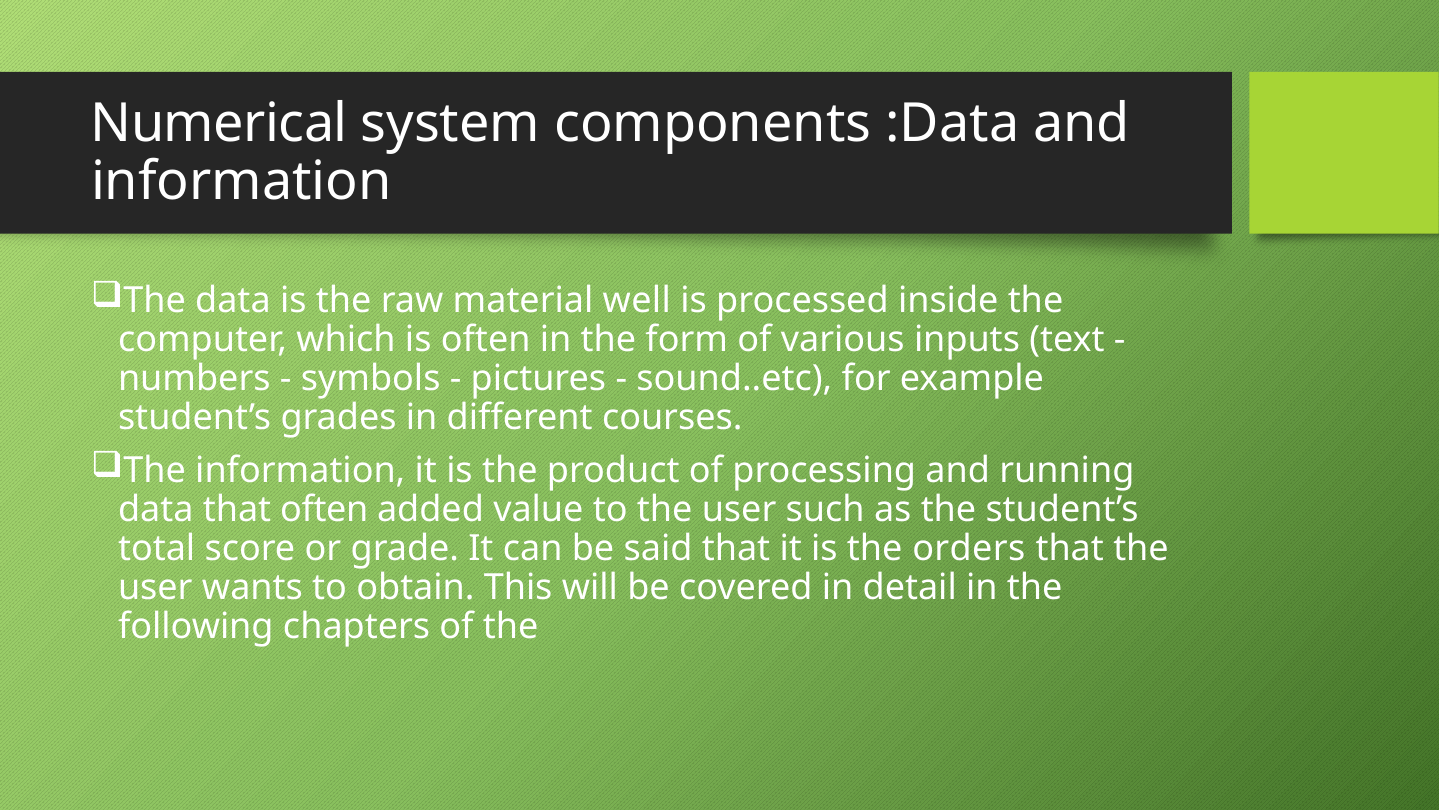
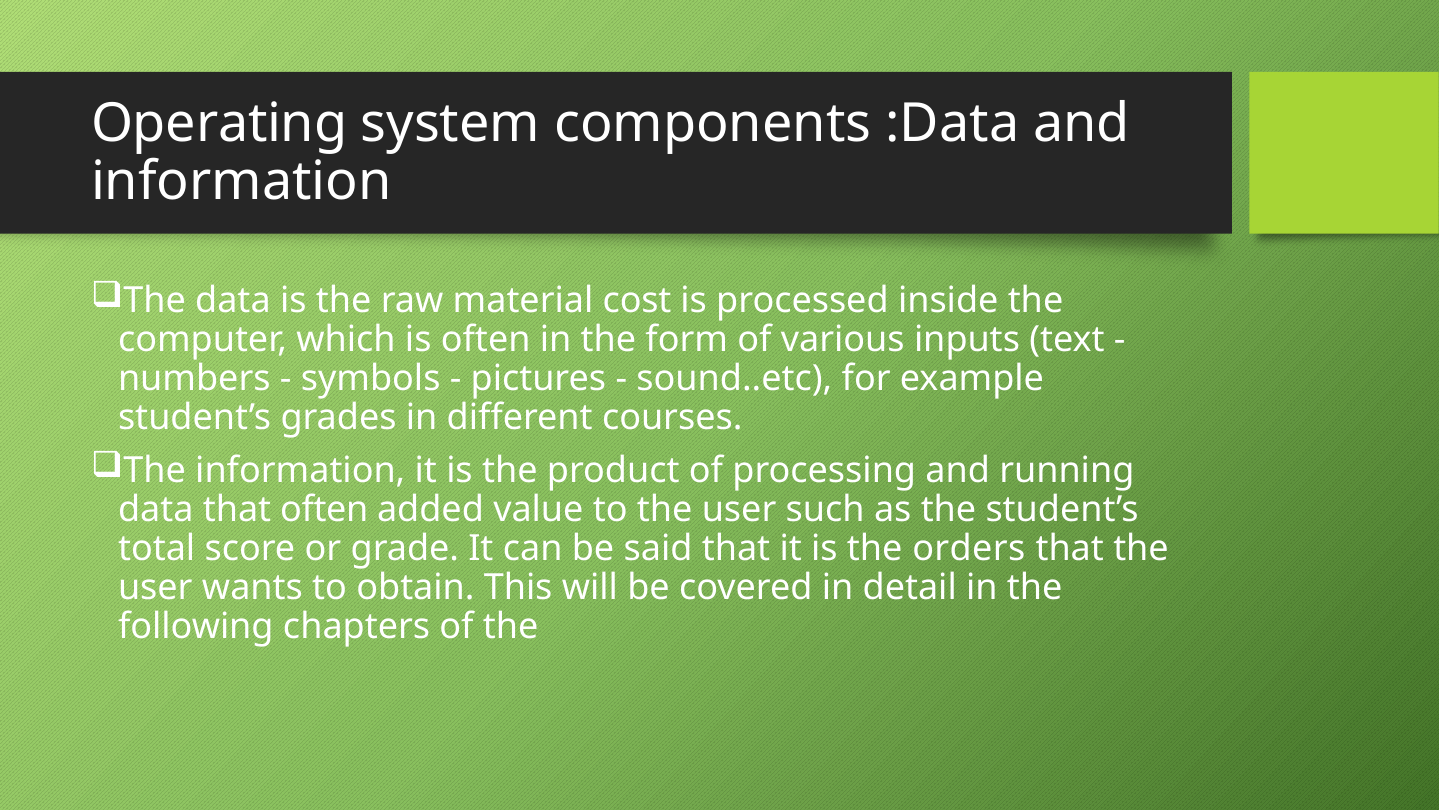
Numerical: Numerical -> Operating
well: well -> cost
